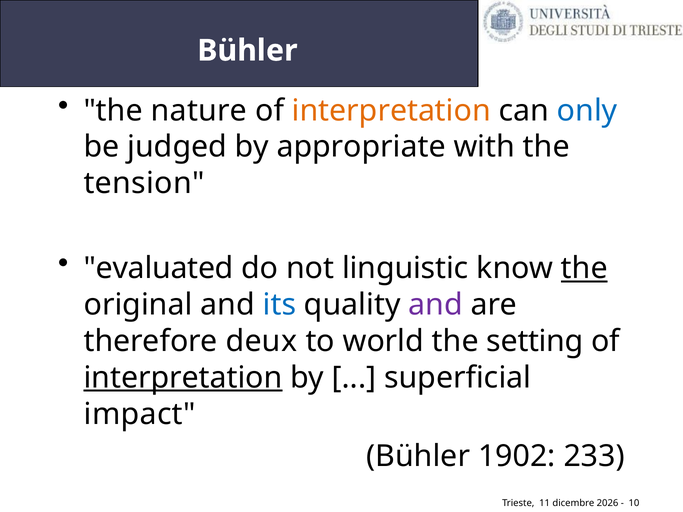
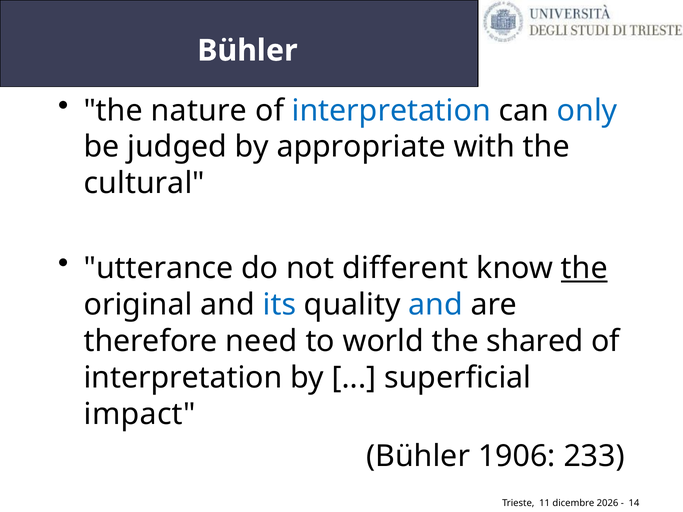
interpretation at (391, 111) colour: orange -> blue
tension: tension -> cultural
evaluated: evaluated -> utterance
linguistic: linguistic -> different
and at (436, 305) colour: purple -> blue
deux: deux -> need
setting: setting -> shared
interpretation at (183, 378) underline: present -> none
1902: 1902 -> 1906
10: 10 -> 14
